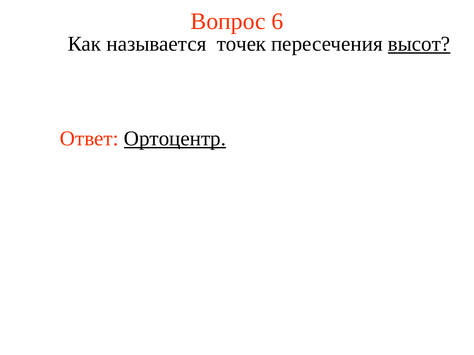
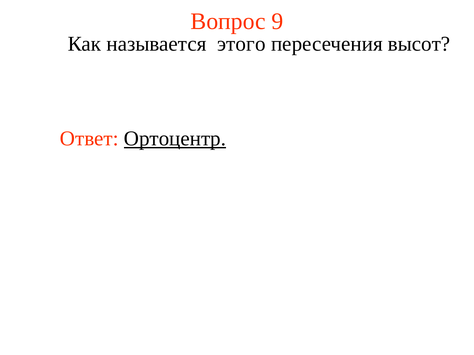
6: 6 -> 9
точек: точек -> этого
высот underline: present -> none
